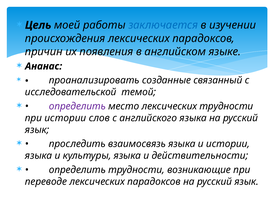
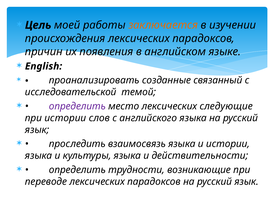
заключается colour: blue -> orange
Ананас: Ананас -> English
лексических трудности: трудности -> следующие
